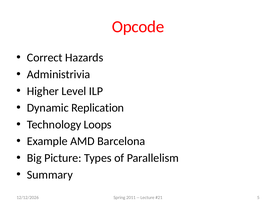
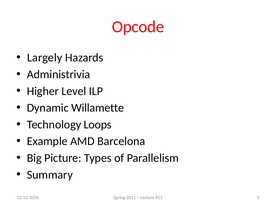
Correct: Correct -> Largely
Replication: Replication -> Willamette
